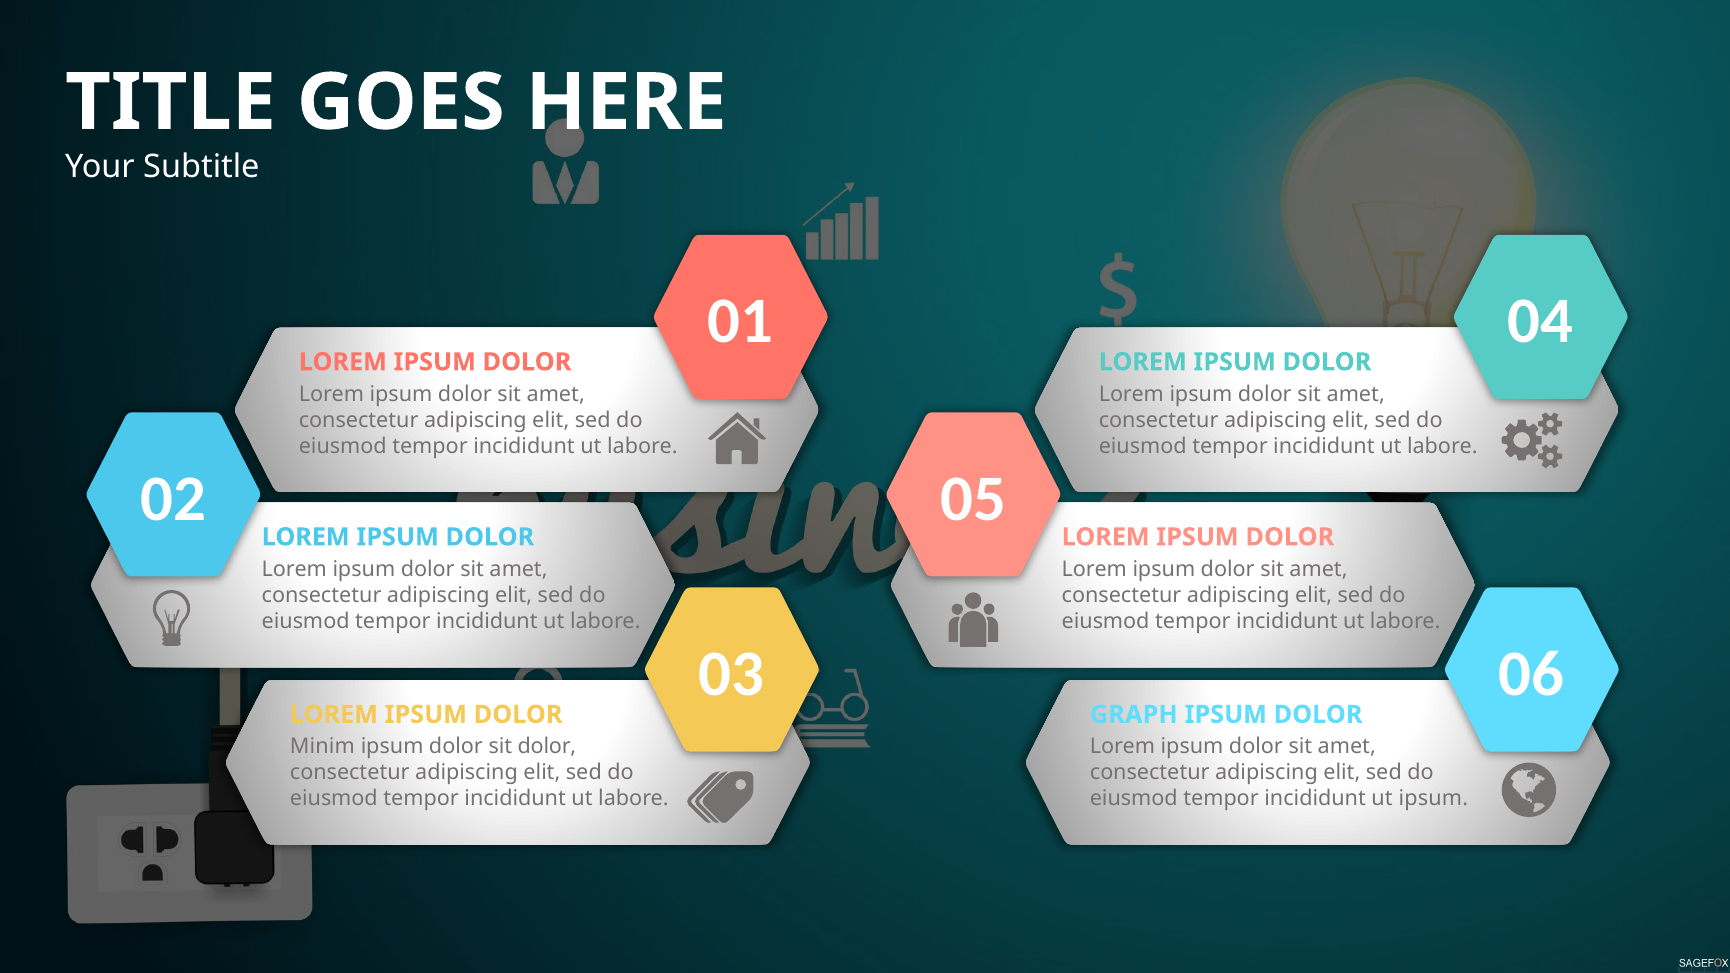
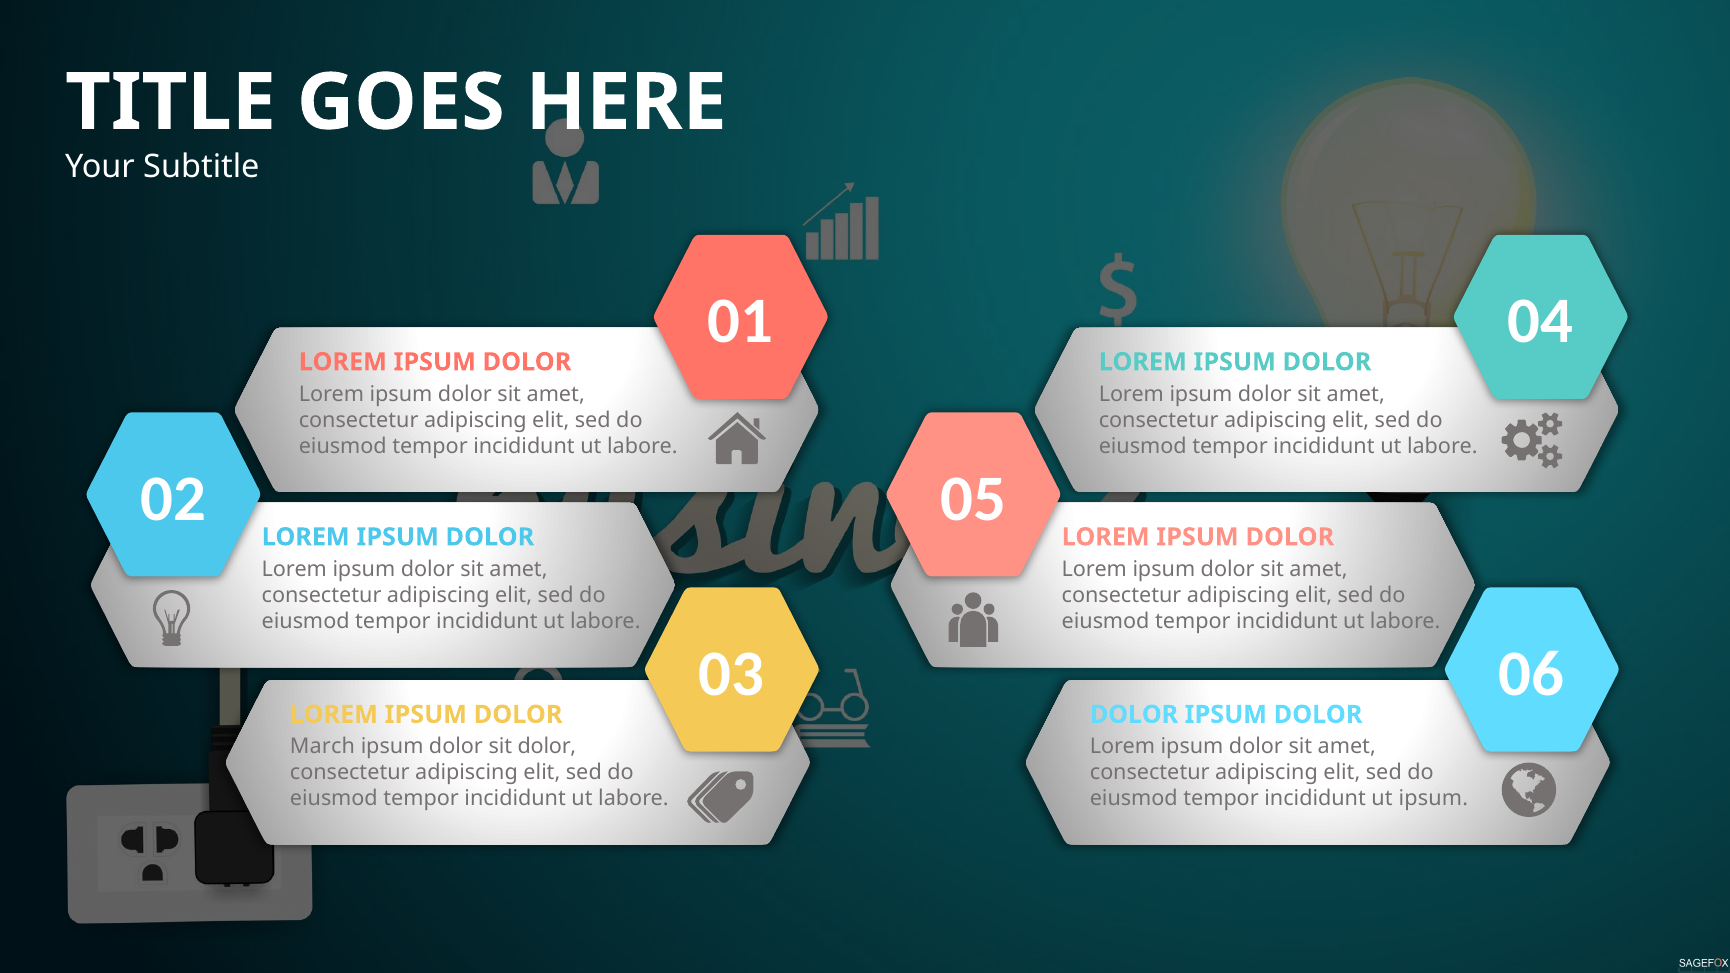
GRAPH at (1134, 715): GRAPH -> DOLOR
Minim: Minim -> March
